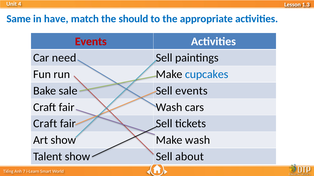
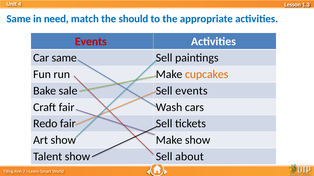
have: have -> need
Car need: need -> same
cupcakes colour: blue -> orange
Craft at (45, 124): Craft -> Redo
wash at (198, 141): wash -> show
